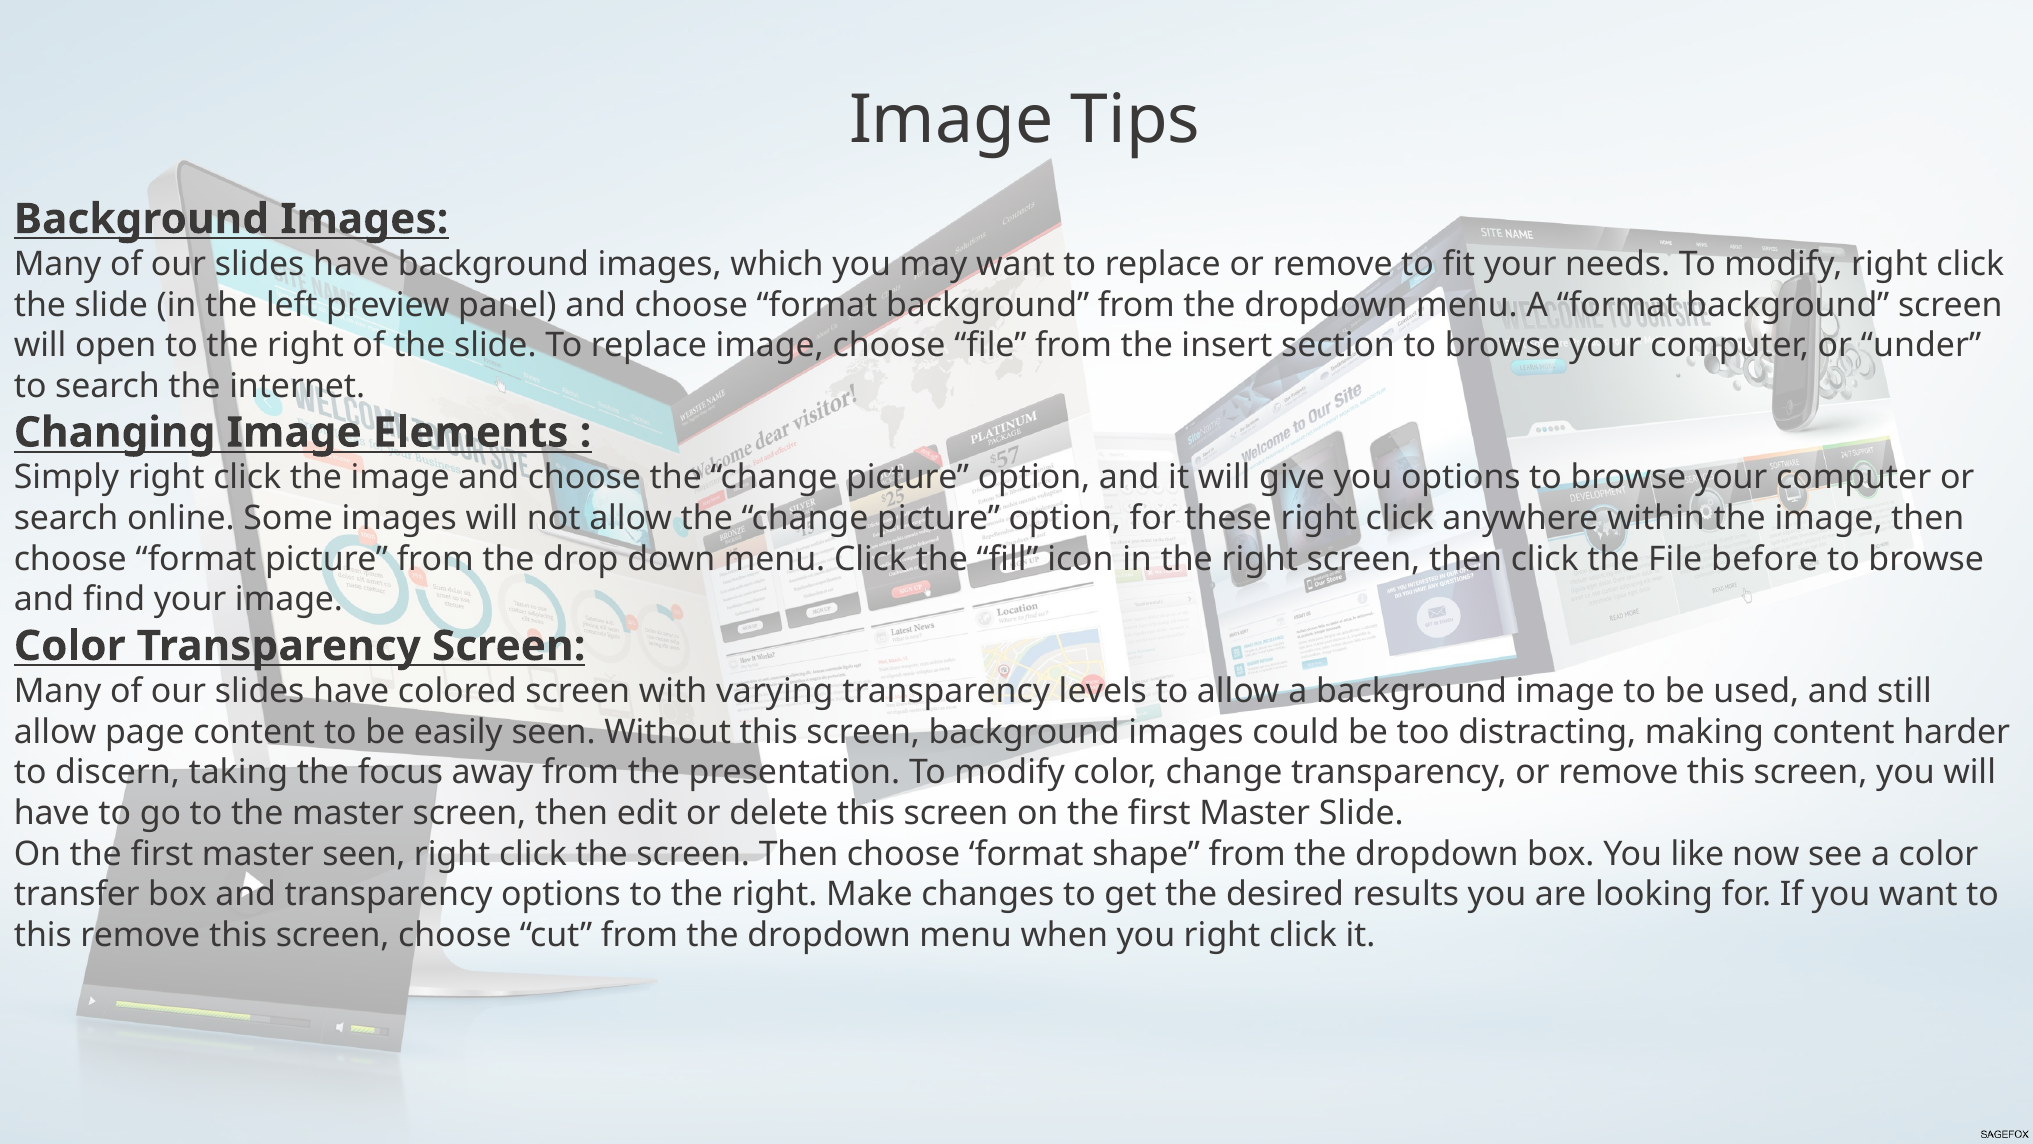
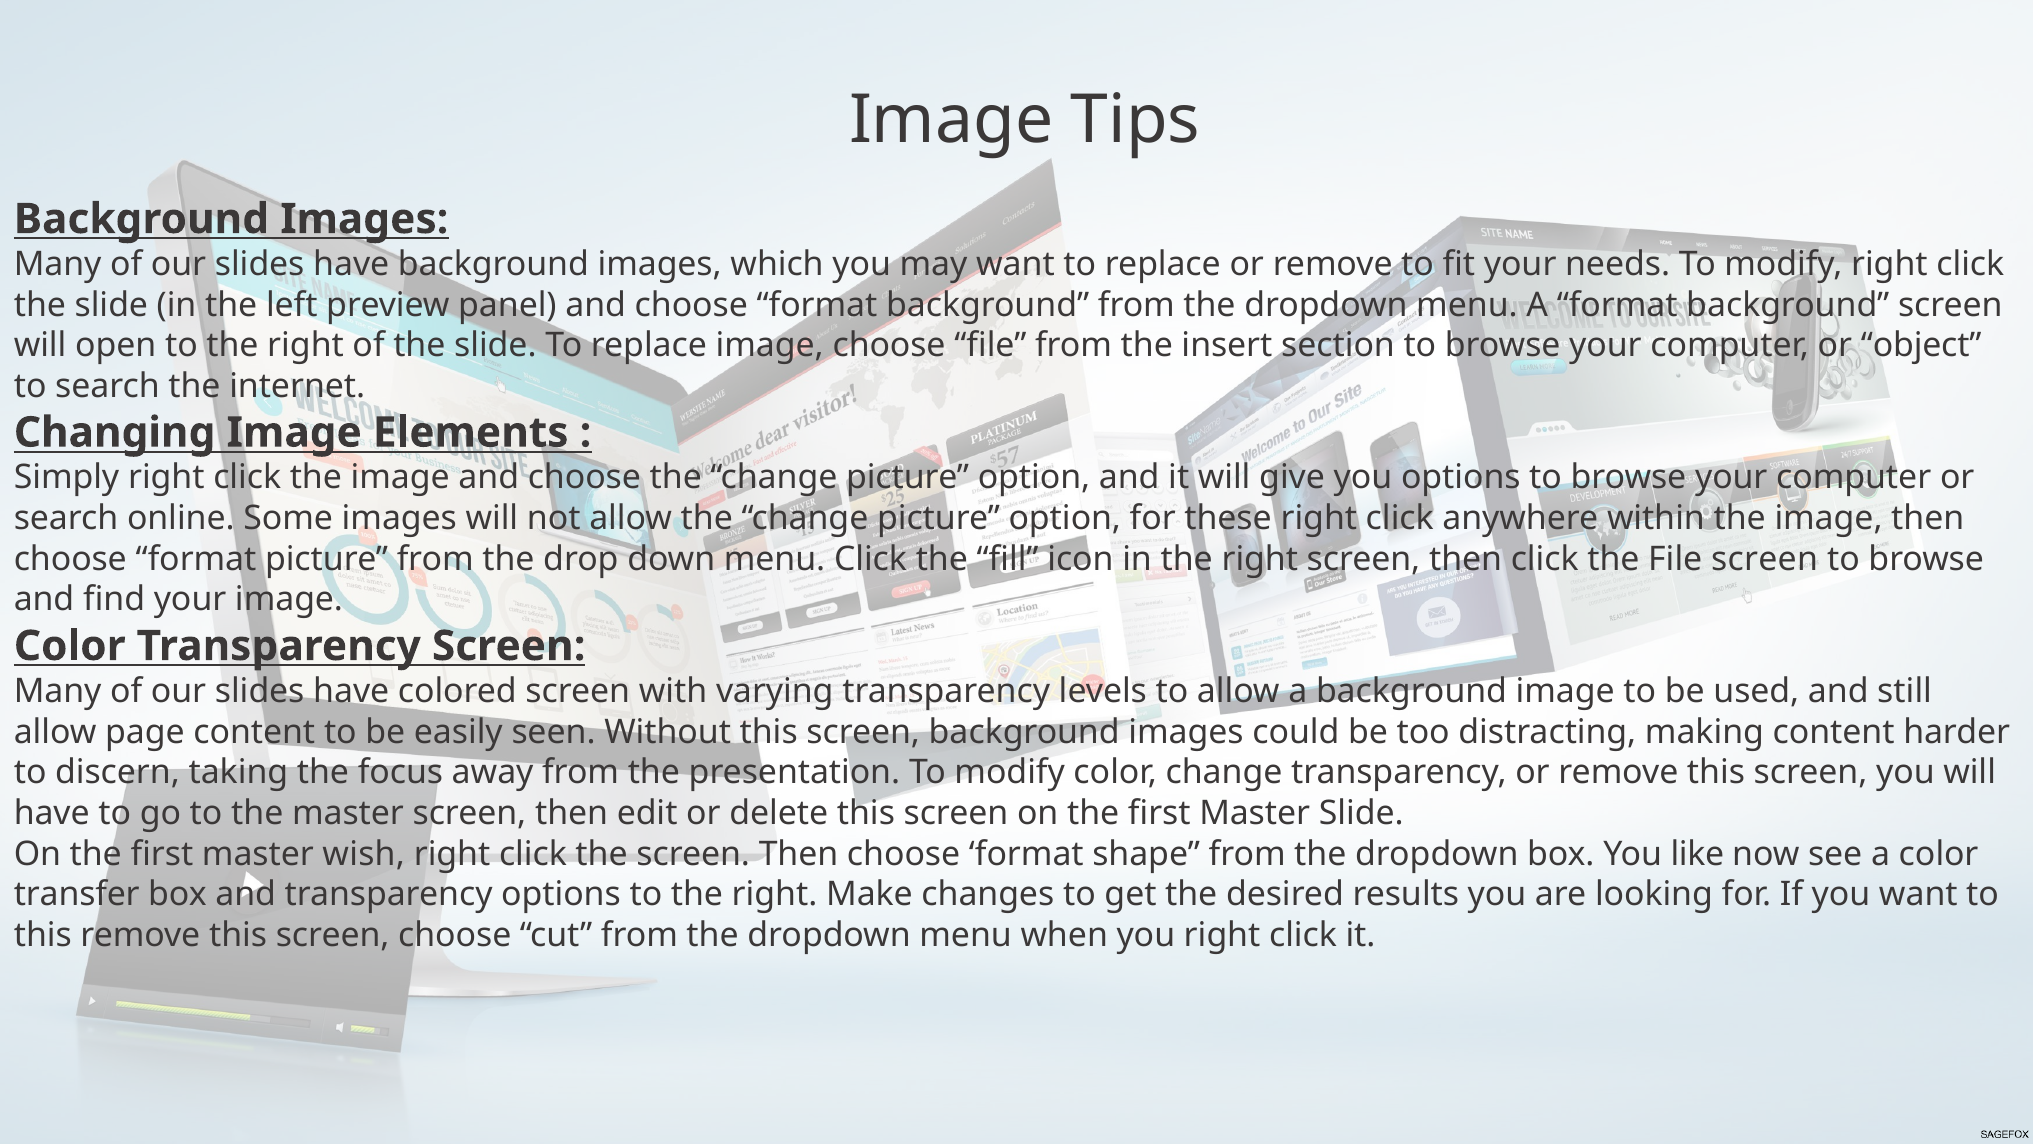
under: under -> object
File before: before -> screen
master seen: seen -> wish
